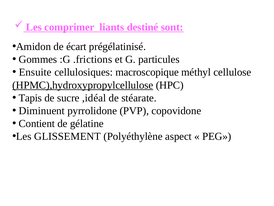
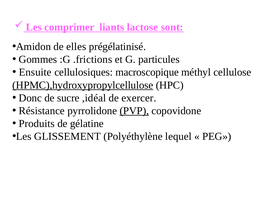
destiné: destiné -> lactose
écart: écart -> elles
Tapis: Tapis -> Donc
stéarate: stéarate -> exercer
Diminuent: Diminuent -> Résistance
PVP underline: none -> present
Contient: Contient -> Produits
aspect: aspect -> lequel
